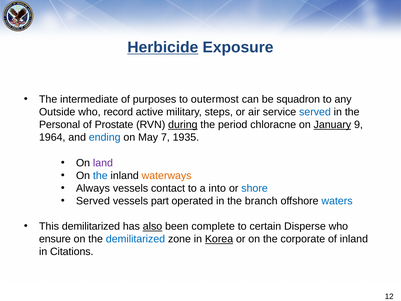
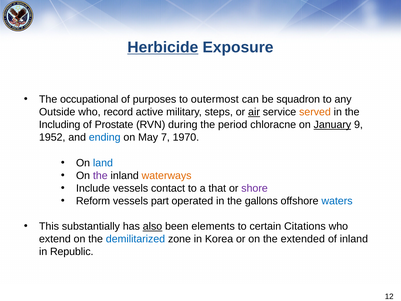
intermediate: intermediate -> occupational
air underline: none -> present
served at (315, 112) colour: blue -> orange
Personal: Personal -> Including
during underline: present -> none
1964: 1964 -> 1952
1935: 1935 -> 1970
land colour: purple -> blue
the at (100, 175) colour: blue -> purple
Always: Always -> Include
into: into -> that
shore colour: blue -> purple
Served at (93, 201): Served -> Reform
branch: branch -> gallons
This demilitarized: demilitarized -> substantially
complete: complete -> elements
Disperse: Disperse -> Citations
ensure: ensure -> extend
Korea underline: present -> none
corporate: corporate -> extended
Citations: Citations -> Republic
